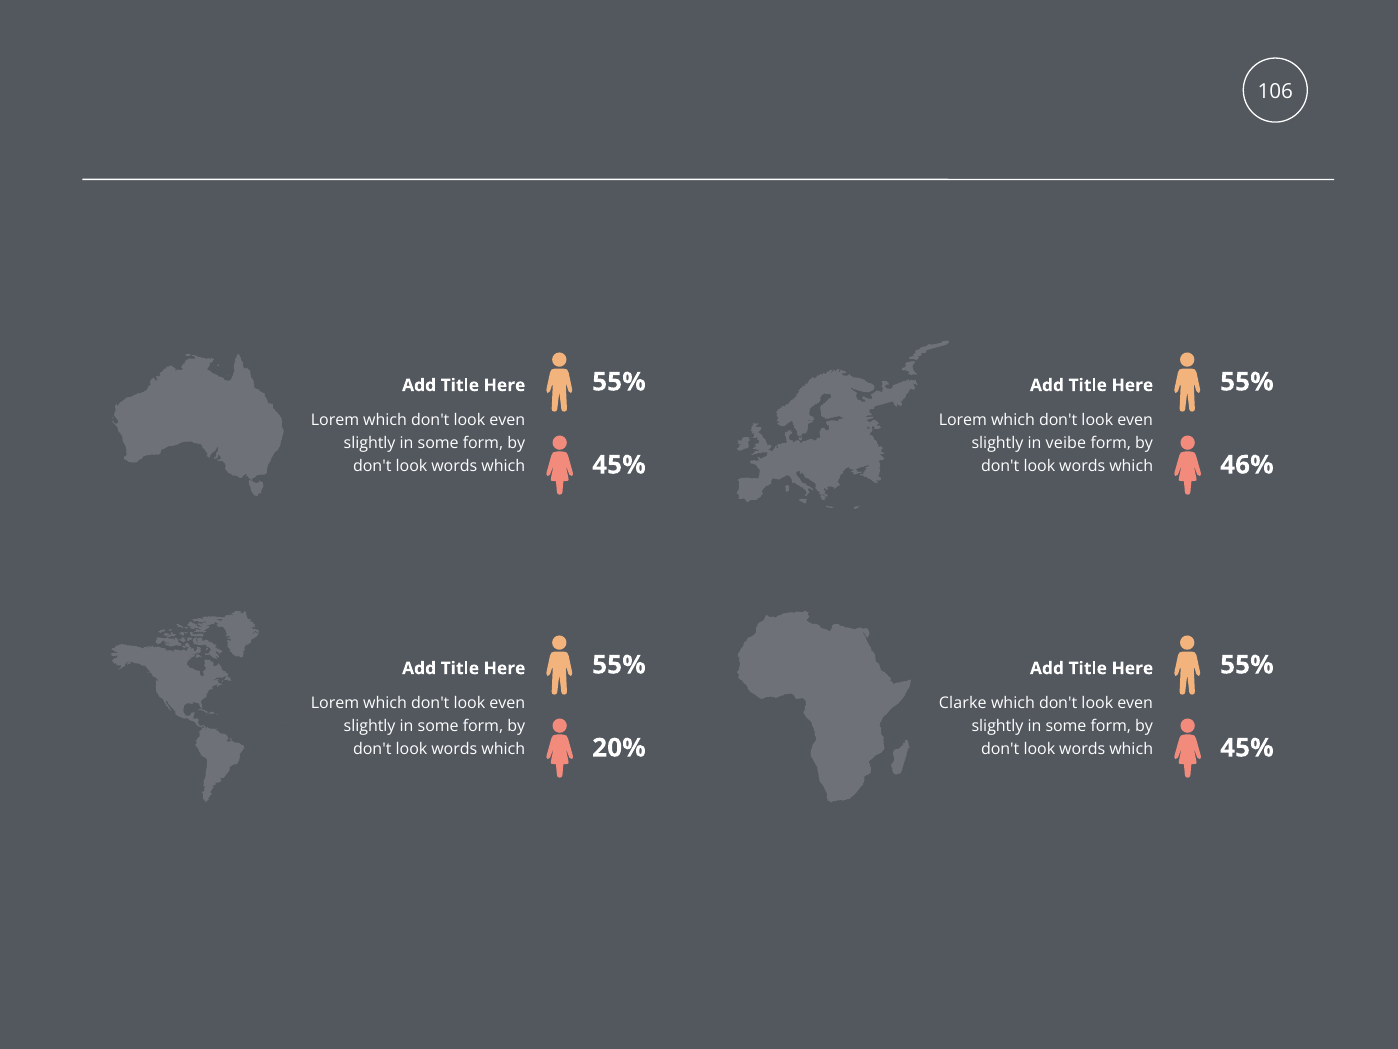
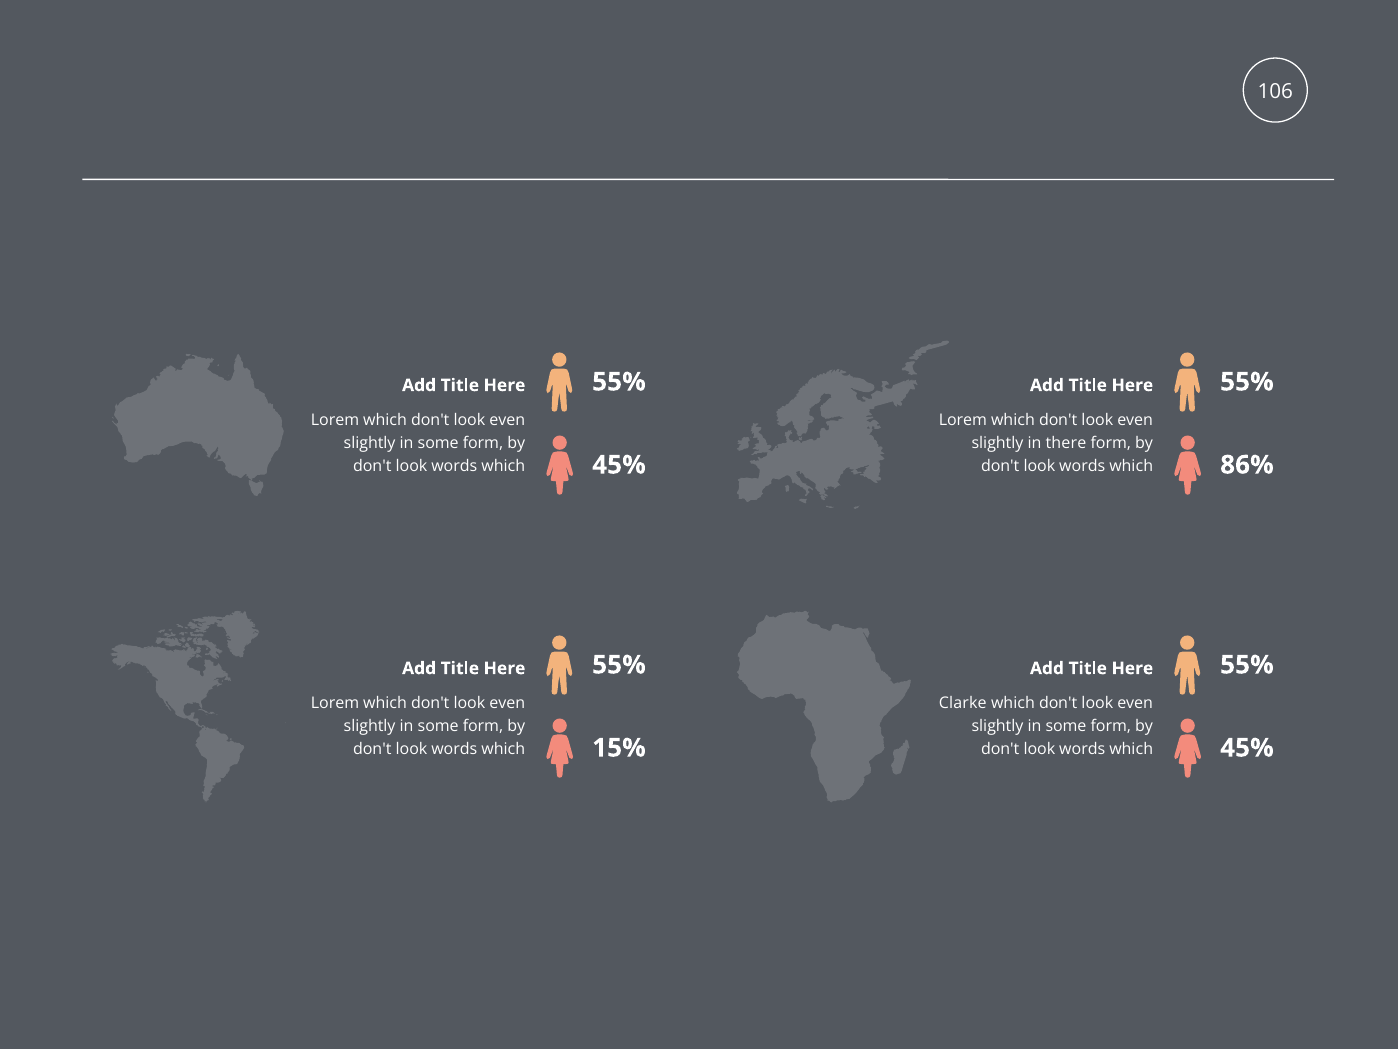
veibe: veibe -> there
46%: 46% -> 86%
20%: 20% -> 15%
